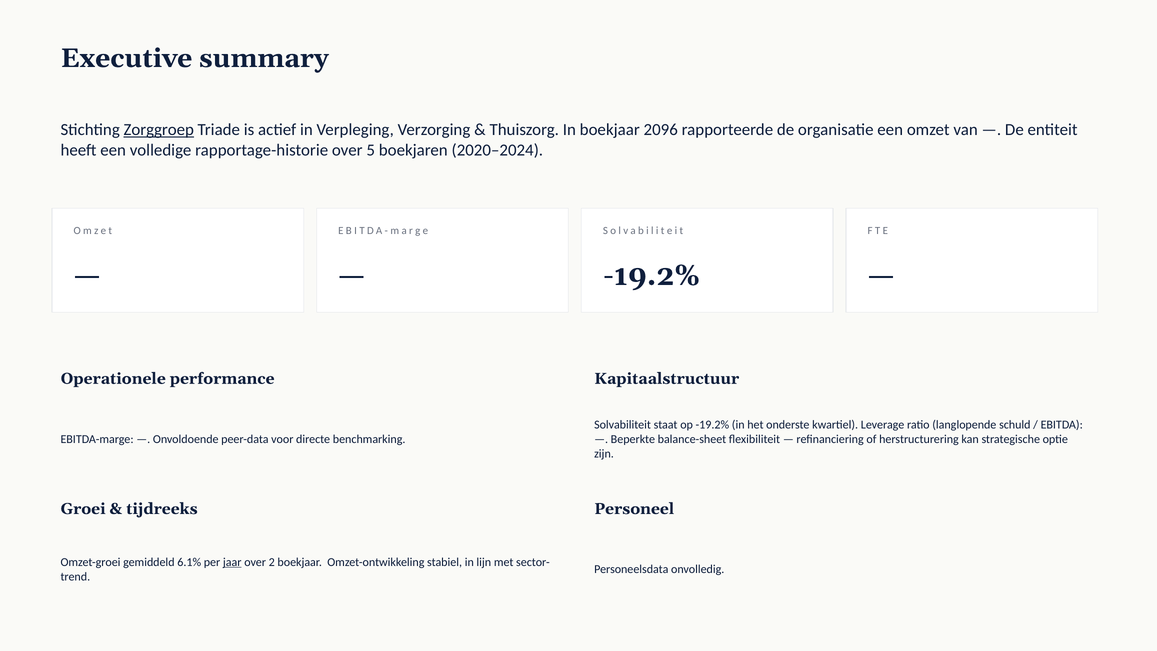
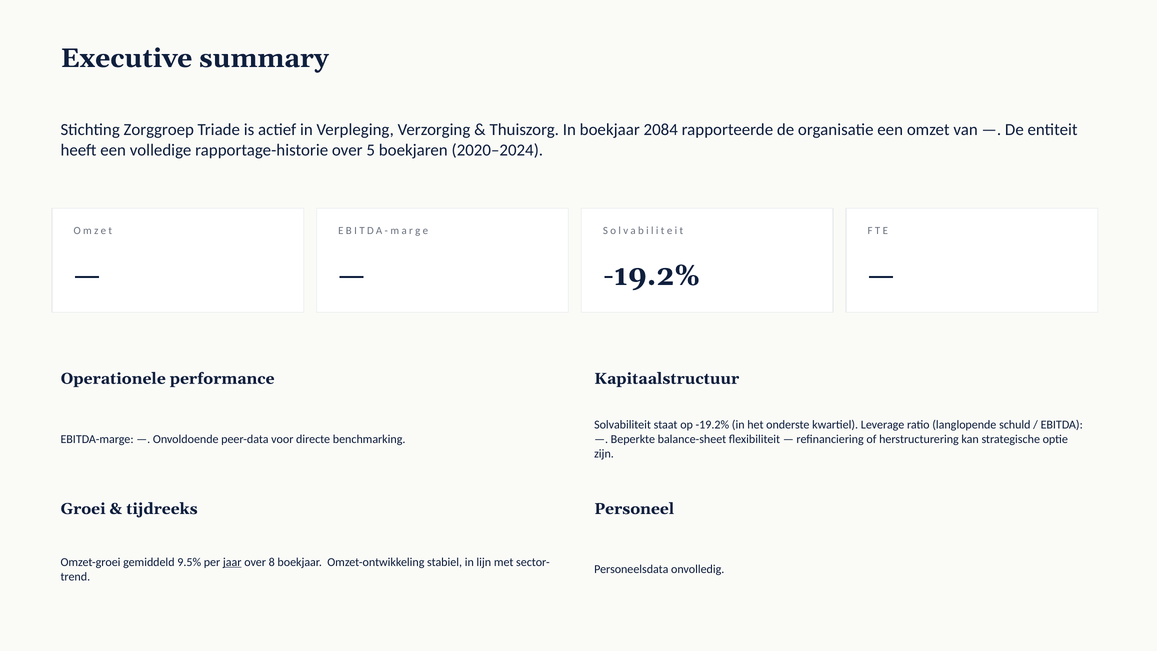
Zorggroep underline: present -> none
2096: 2096 -> 2084
6.1%: 6.1% -> 9.5%
2: 2 -> 8
